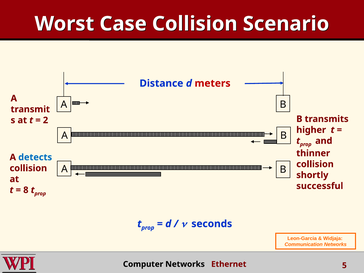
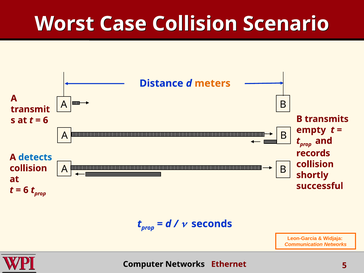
meters colour: red -> orange
2 at (46, 120): 2 -> 6
higher: higher -> empty
thinner: thinner -> records
8 at (26, 190): 8 -> 6
